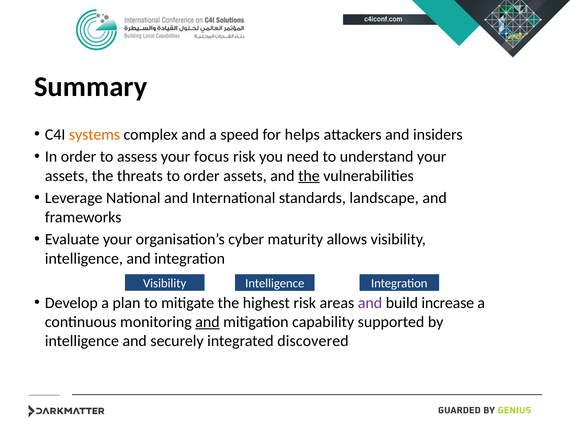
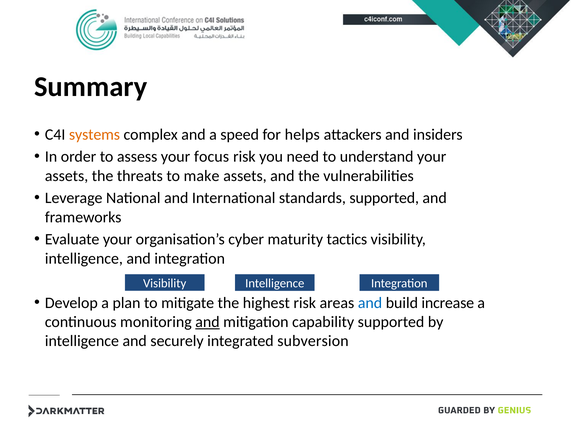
to order: order -> make
the at (309, 175) underline: present -> none
standards landscape: landscape -> supported
allows: allows -> tactics
and at (370, 302) colour: purple -> blue
discovered: discovered -> subversion
